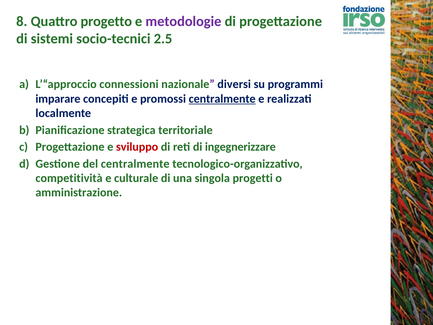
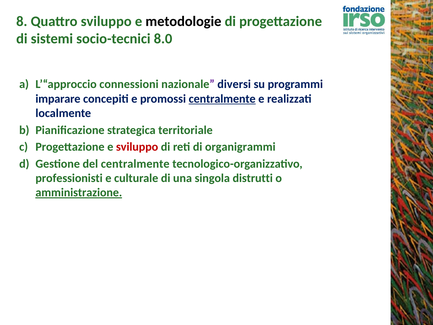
Quattro progetto: progetto -> sviluppo
metodologie colour: purple -> black
2.5: 2.5 -> 8.0
ingegnerizzare: ingegnerizzare -> organigrammi
competitività: competitività -> professionisti
progetti: progetti -> distrutti
amministrazione underline: none -> present
